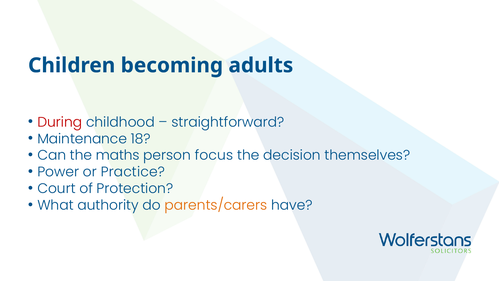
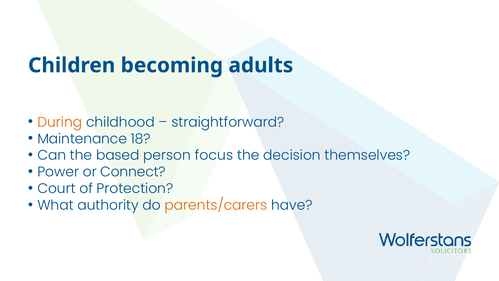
During colour: red -> orange
maths: maths -> based
Practice: Practice -> Connect
